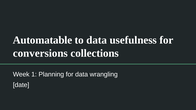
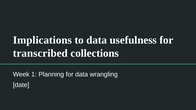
Automatable: Automatable -> Implications
conversions: conversions -> transcribed
